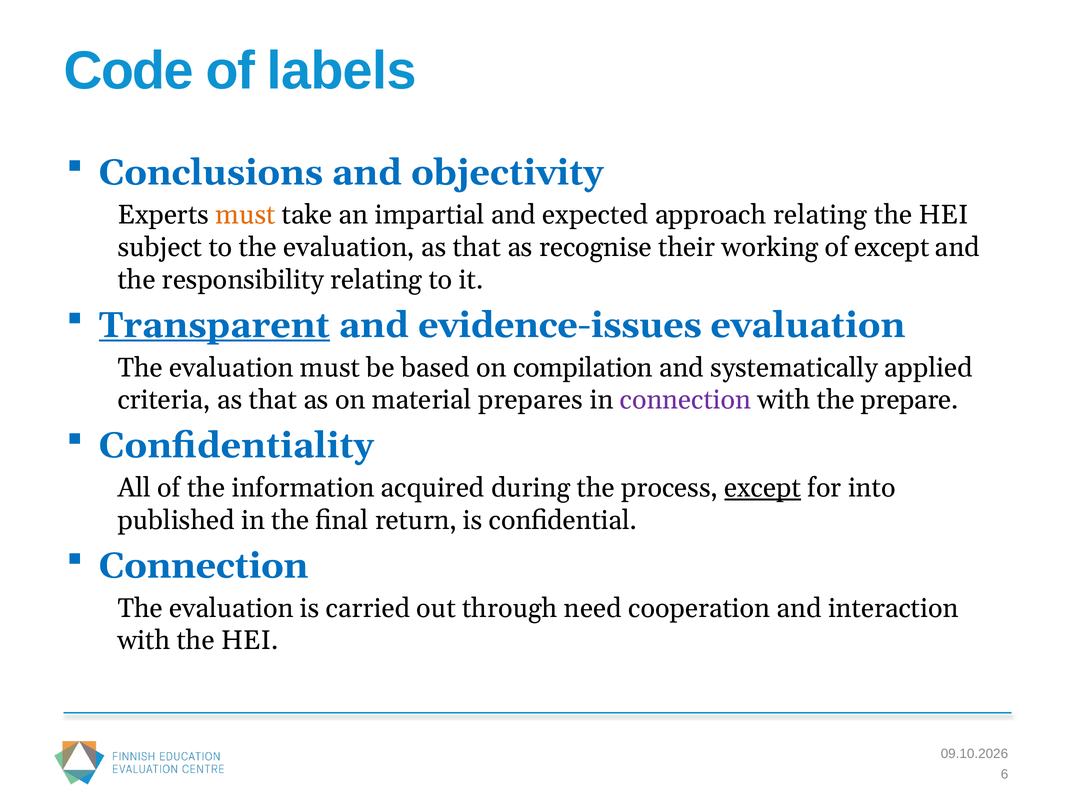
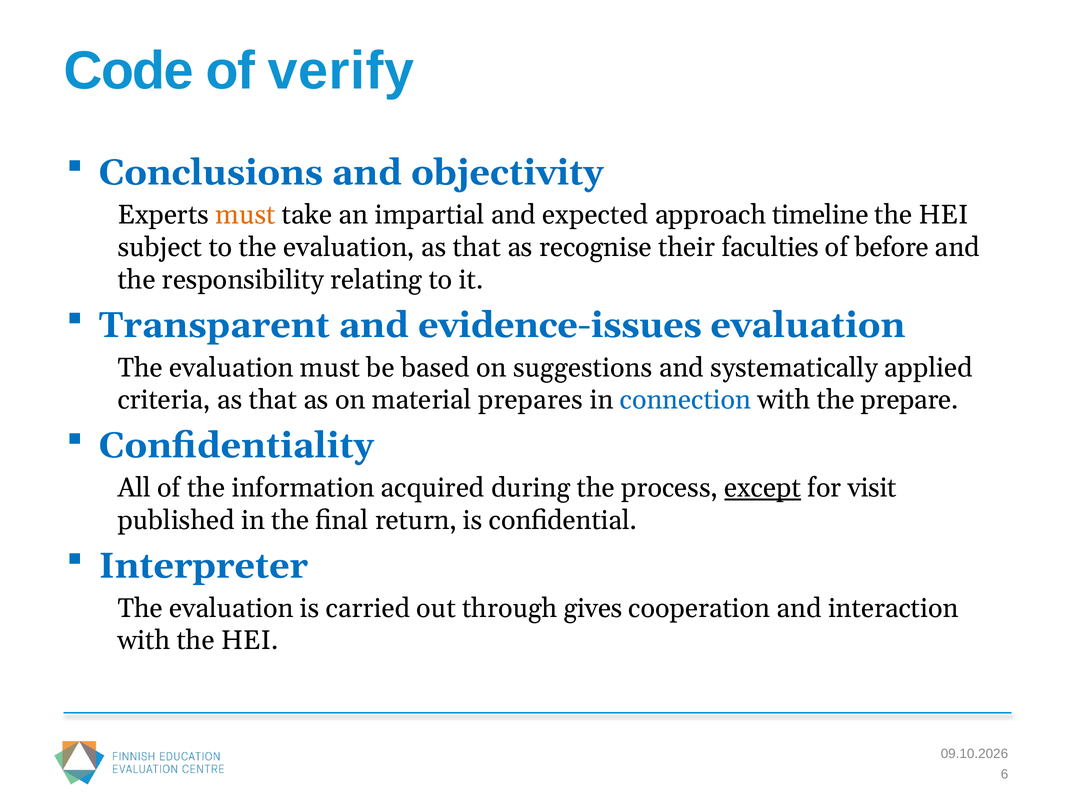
labels: labels -> verify
approach relating: relating -> timeline
working: working -> faculties
of except: except -> before
Transparent underline: present -> none
compilation: compilation -> suggestions
connection at (686, 400) colour: purple -> blue
into: into -> visit
Connection at (204, 566): Connection -> Interpreter
need: need -> gives
